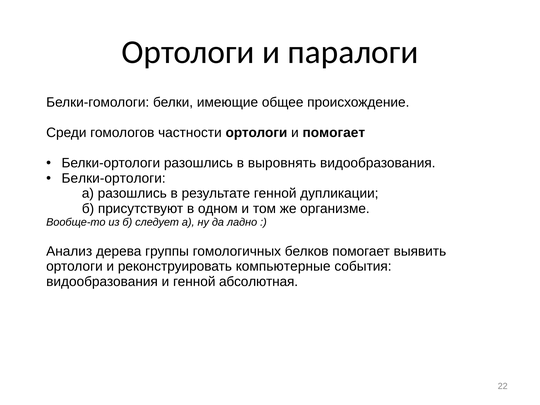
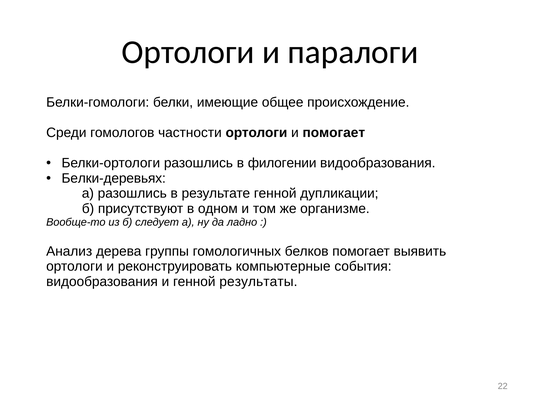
выровнять: выровнять -> филогении
Белки-ортологи at (114, 178): Белки-ортологи -> Белки-деревьях
абсолютная: абсолютная -> результаты
